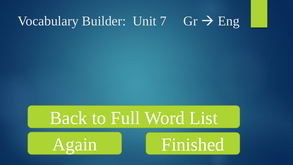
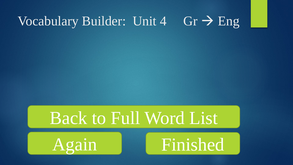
7: 7 -> 4
